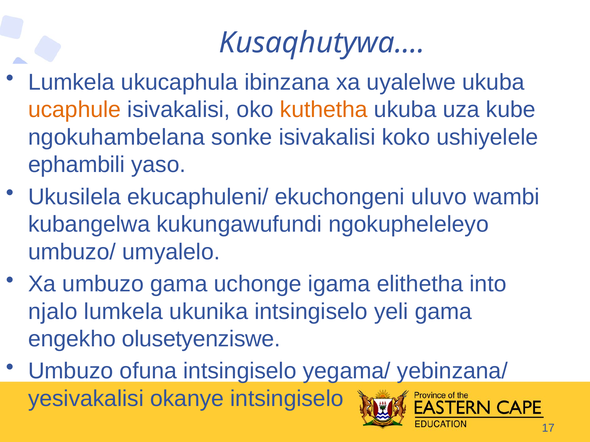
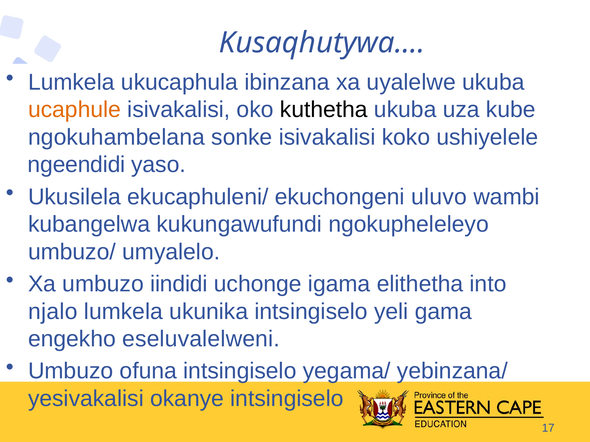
kuthetha colour: orange -> black
ephambili: ephambili -> ngeendidi
umbuzo gama: gama -> iindidi
olusetyenziswe: olusetyenziswe -> eseluvalelweni
